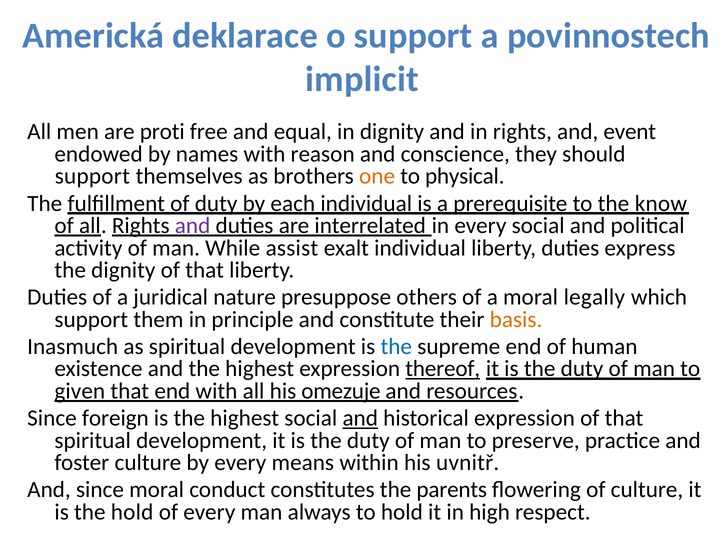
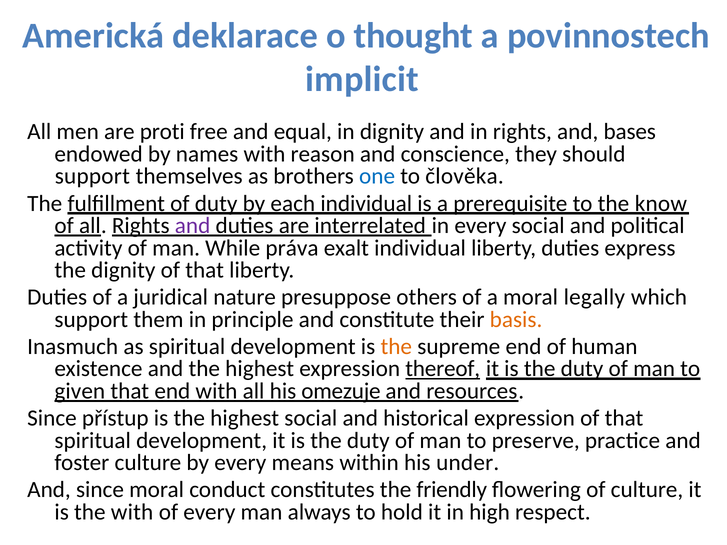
o support: support -> thought
event: event -> bases
one colour: orange -> blue
physical: physical -> člověka
assist: assist -> práva
the at (396, 347) colour: blue -> orange
foreign: foreign -> přístup
and at (360, 418) underline: present -> none
uvnitř: uvnitř -> under
parents: parents -> friendly
the hold: hold -> with
